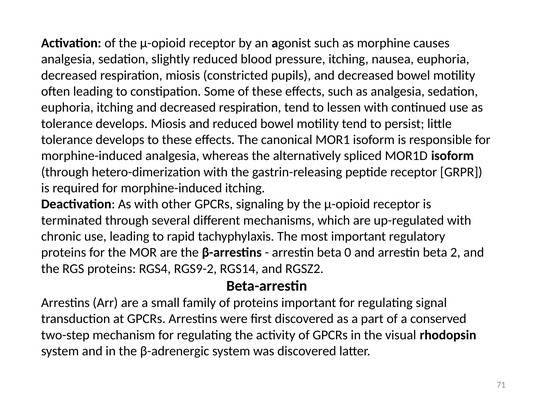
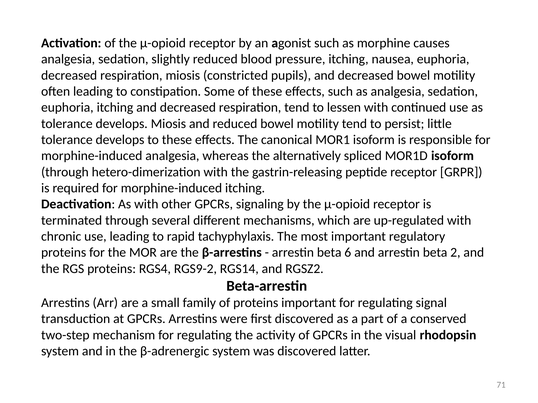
0: 0 -> 6
